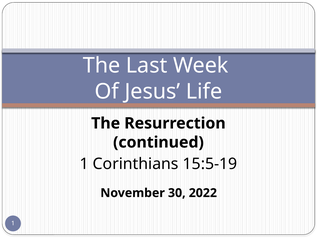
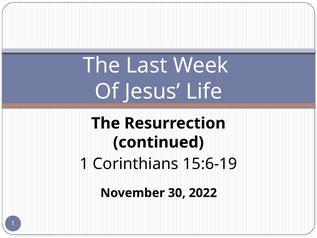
15:5-19: 15:5-19 -> 15:6-19
